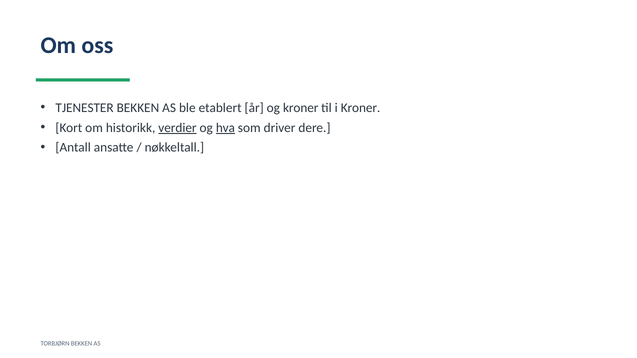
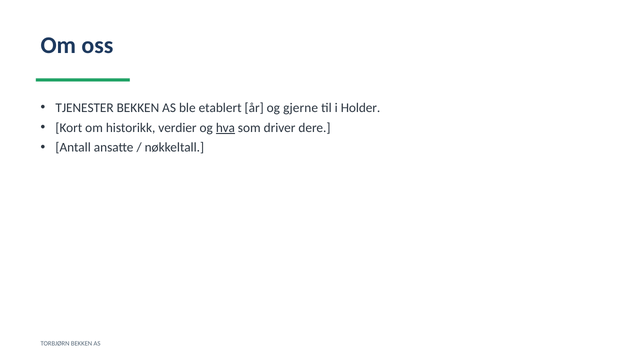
og kroner: kroner -> gjerne
i Kroner: Kroner -> Holder
verdier underline: present -> none
